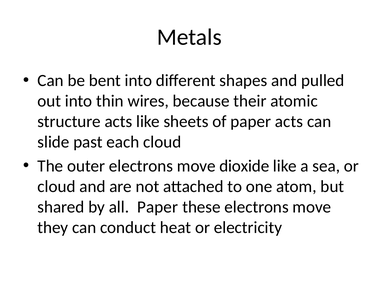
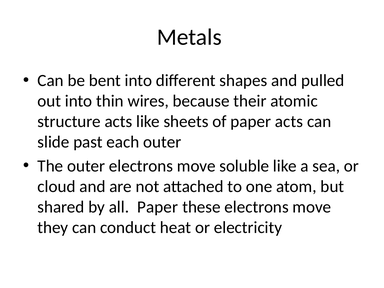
each cloud: cloud -> outer
dioxide: dioxide -> soluble
